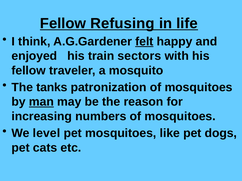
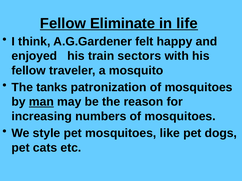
Refusing: Refusing -> Eliminate
felt underline: present -> none
level: level -> style
